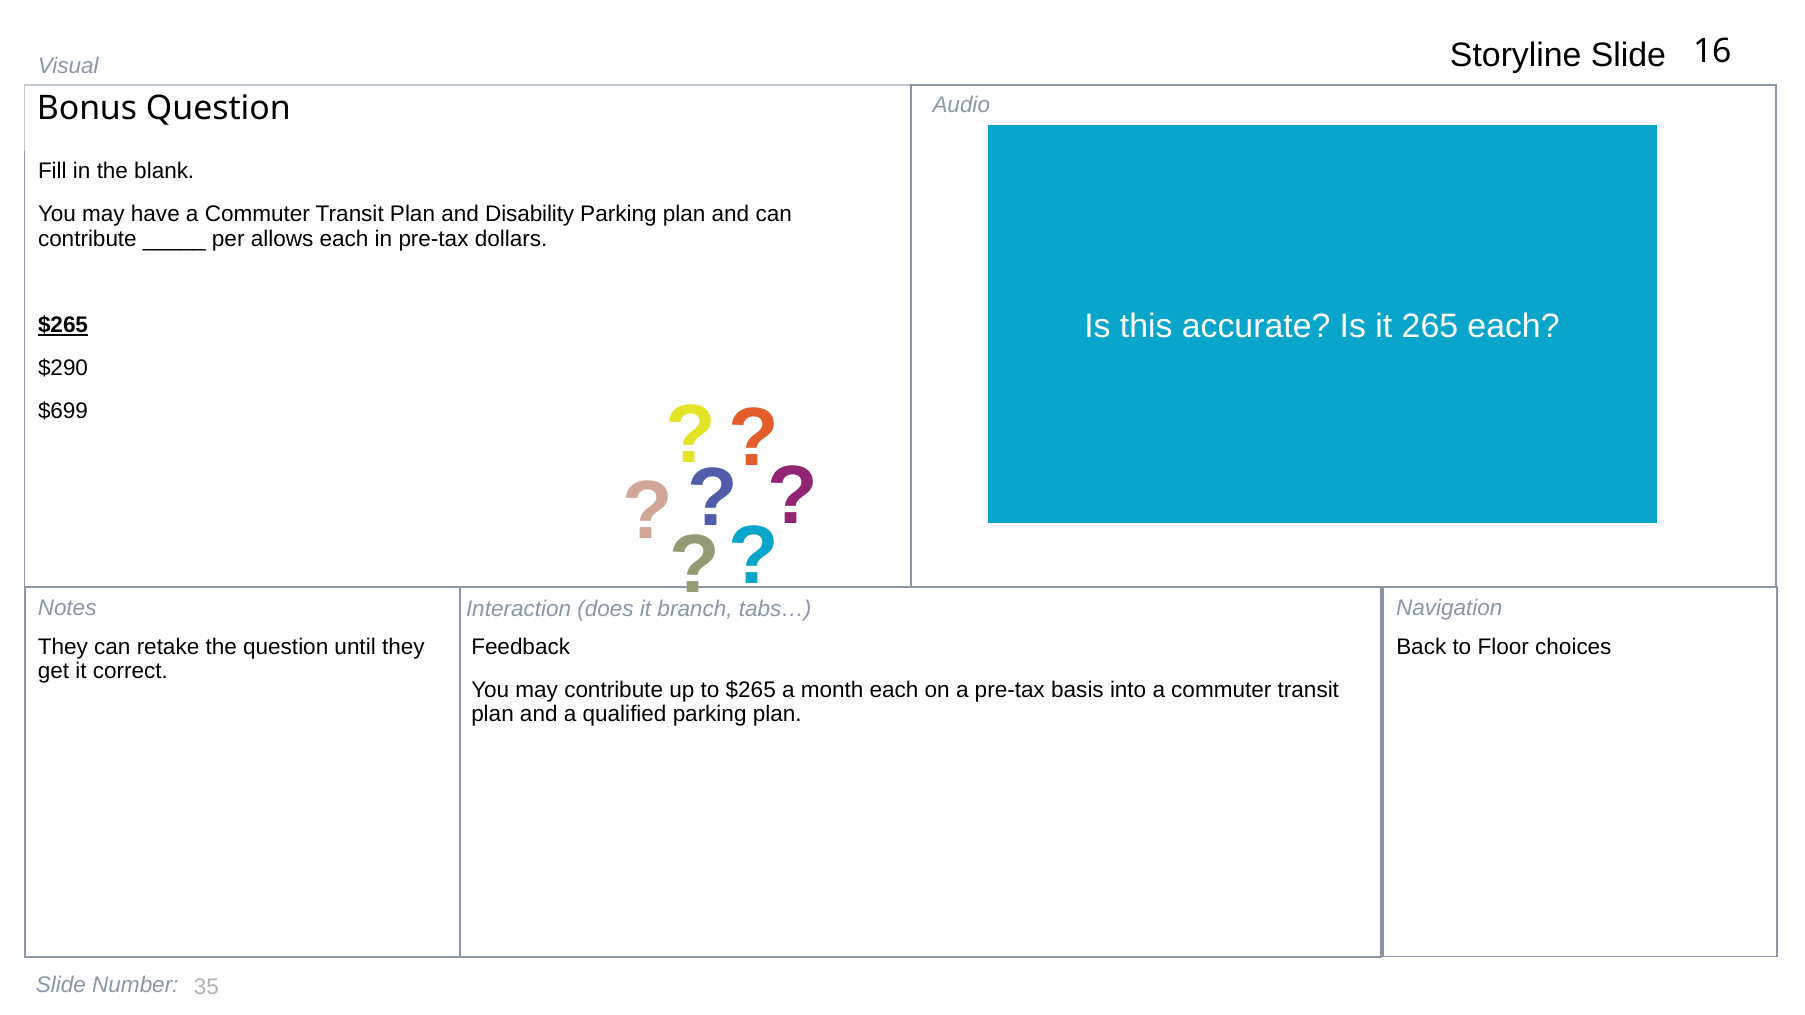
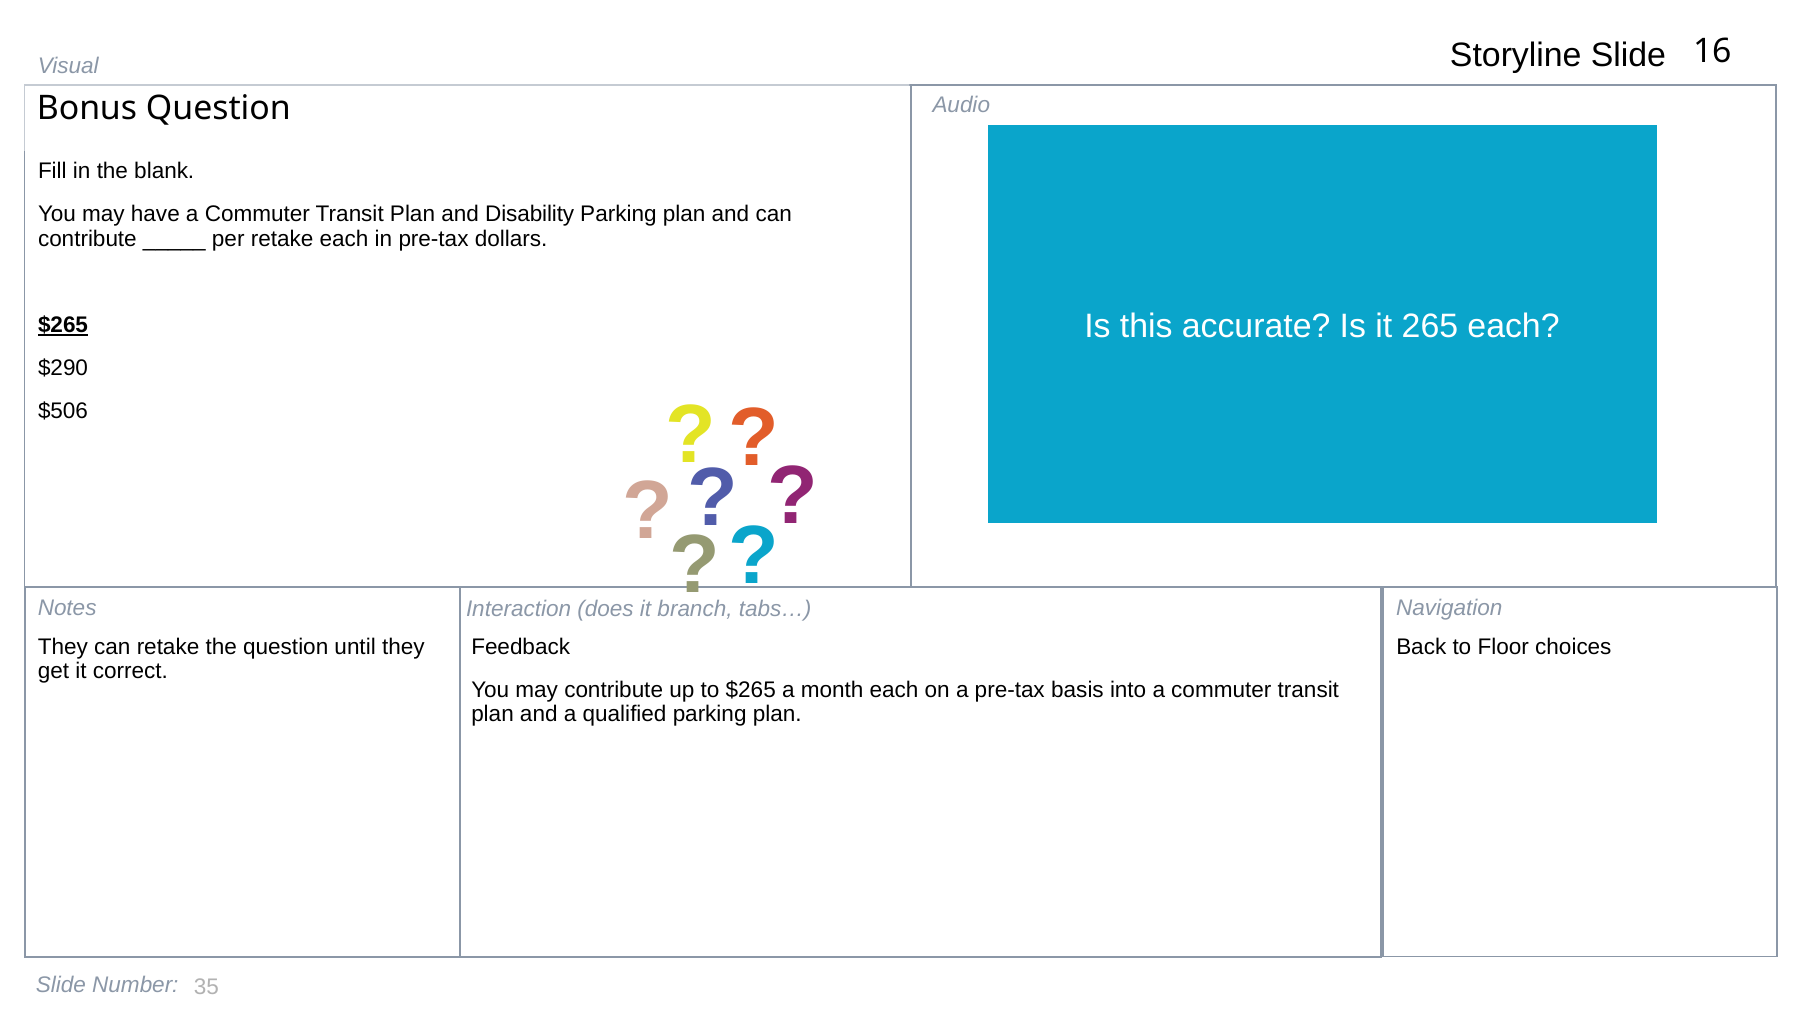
per allows: allows -> retake
$699: $699 -> $506
